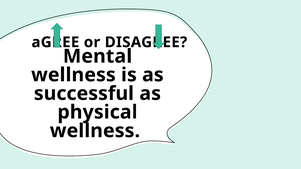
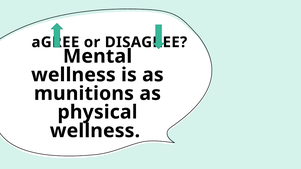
successful: successful -> munitions
